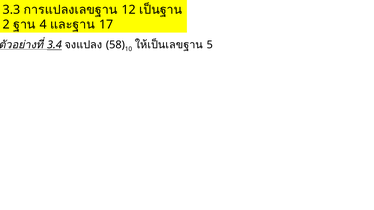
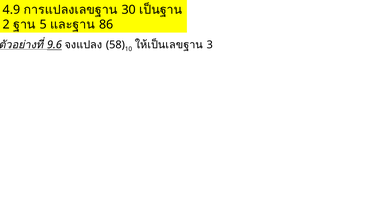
3.3: 3.3 -> 4.9
12: 12 -> 30
4: 4 -> 5
17: 17 -> 86
3.4: 3.4 -> 9.6
5: 5 -> 3
